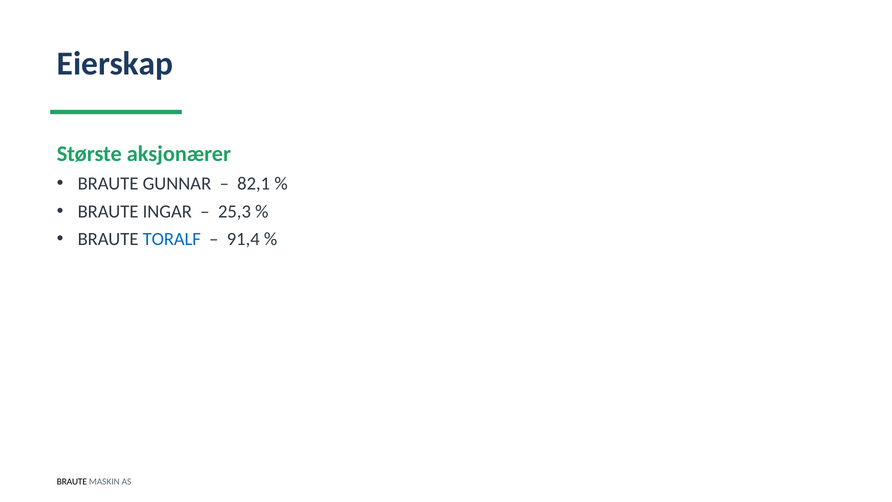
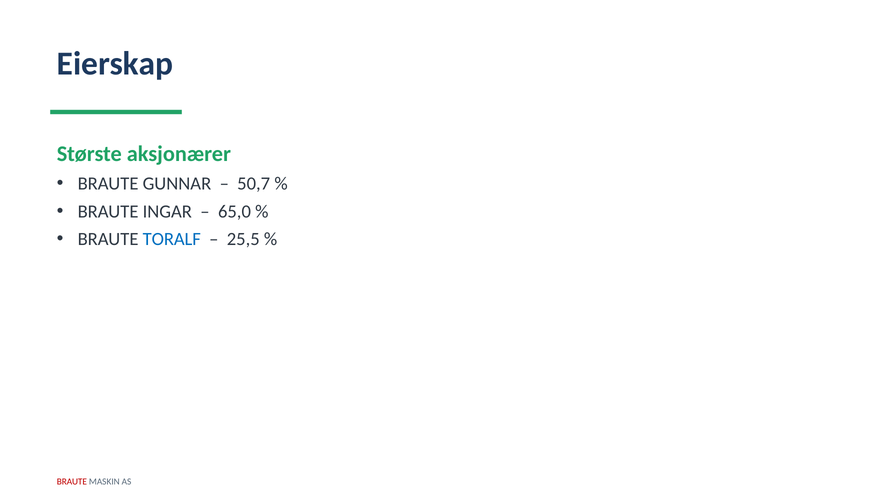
82,1: 82,1 -> 50,7
25,3: 25,3 -> 65,0
91,4: 91,4 -> 25,5
BRAUTE at (72, 481) colour: black -> red
